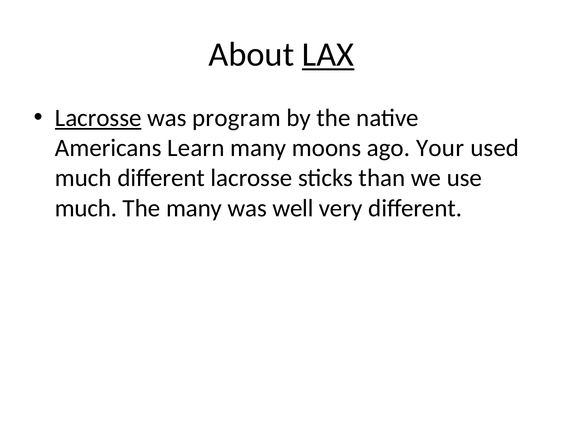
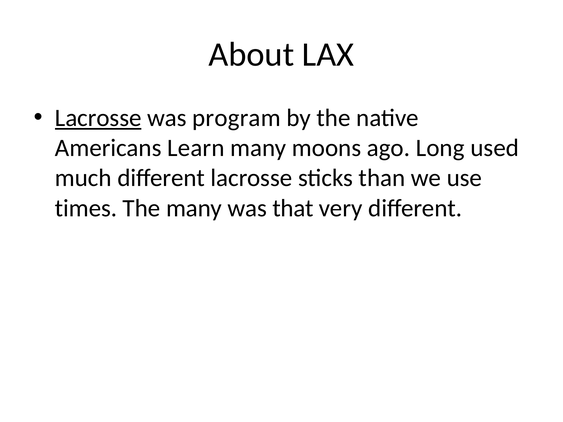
LAX underline: present -> none
Your: Your -> Long
much at (86, 208): much -> times
well: well -> that
